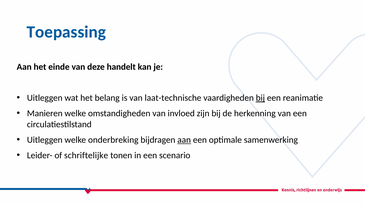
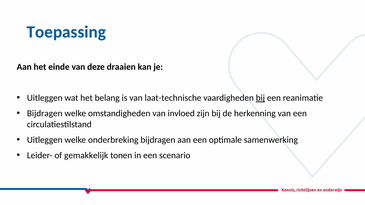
handelt: handelt -> draaien
Manieren at (45, 114): Manieren -> Bijdragen
aan at (184, 140) underline: present -> none
schriftelijke: schriftelijke -> gemakkelijk
